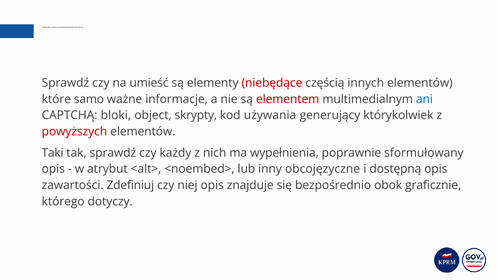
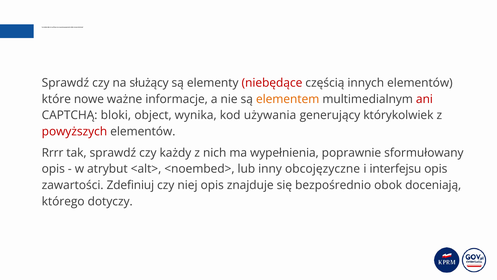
umieść: umieść -> służący
samo: samo -> nowe
elementem colour: red -> orange
ani colour: blue -> red
skrypty: skrypty -> wynika
Taki: Taki -> Rrrr
dostępną: dostępną -> interfejsu
graficznie: graficznie -> doceniają
